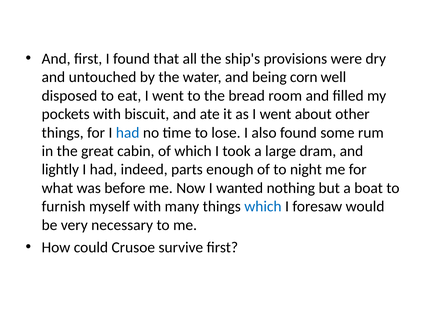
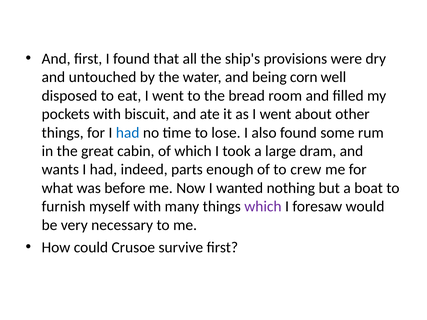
lightly: lightly -> wants
night: night -> crew
which at (263, 207) colour: blue -> purple
